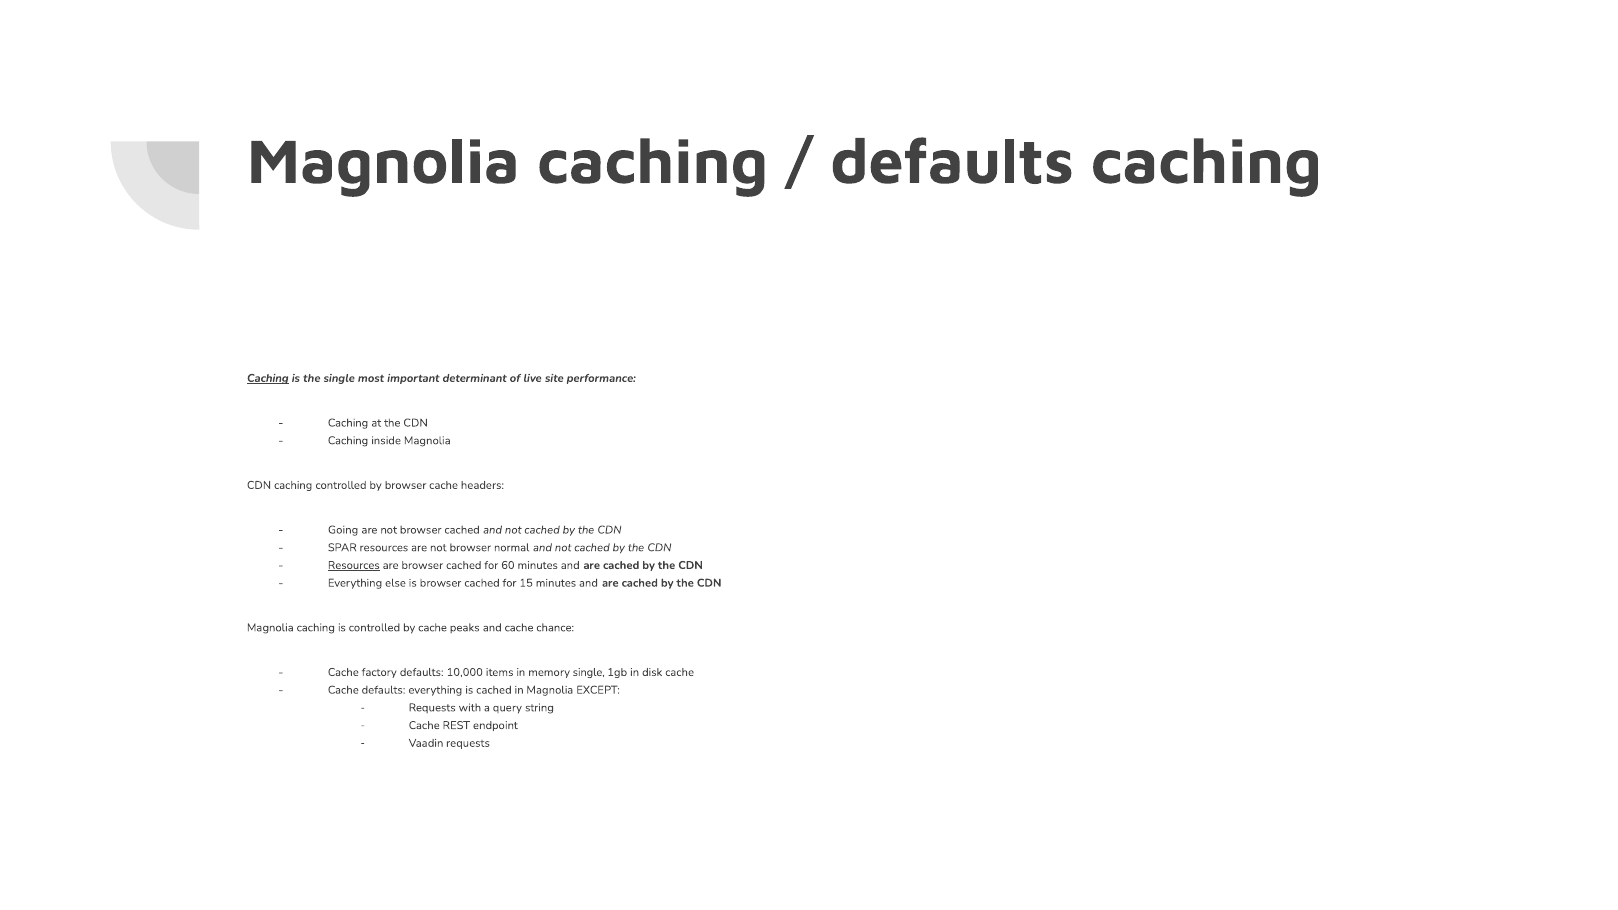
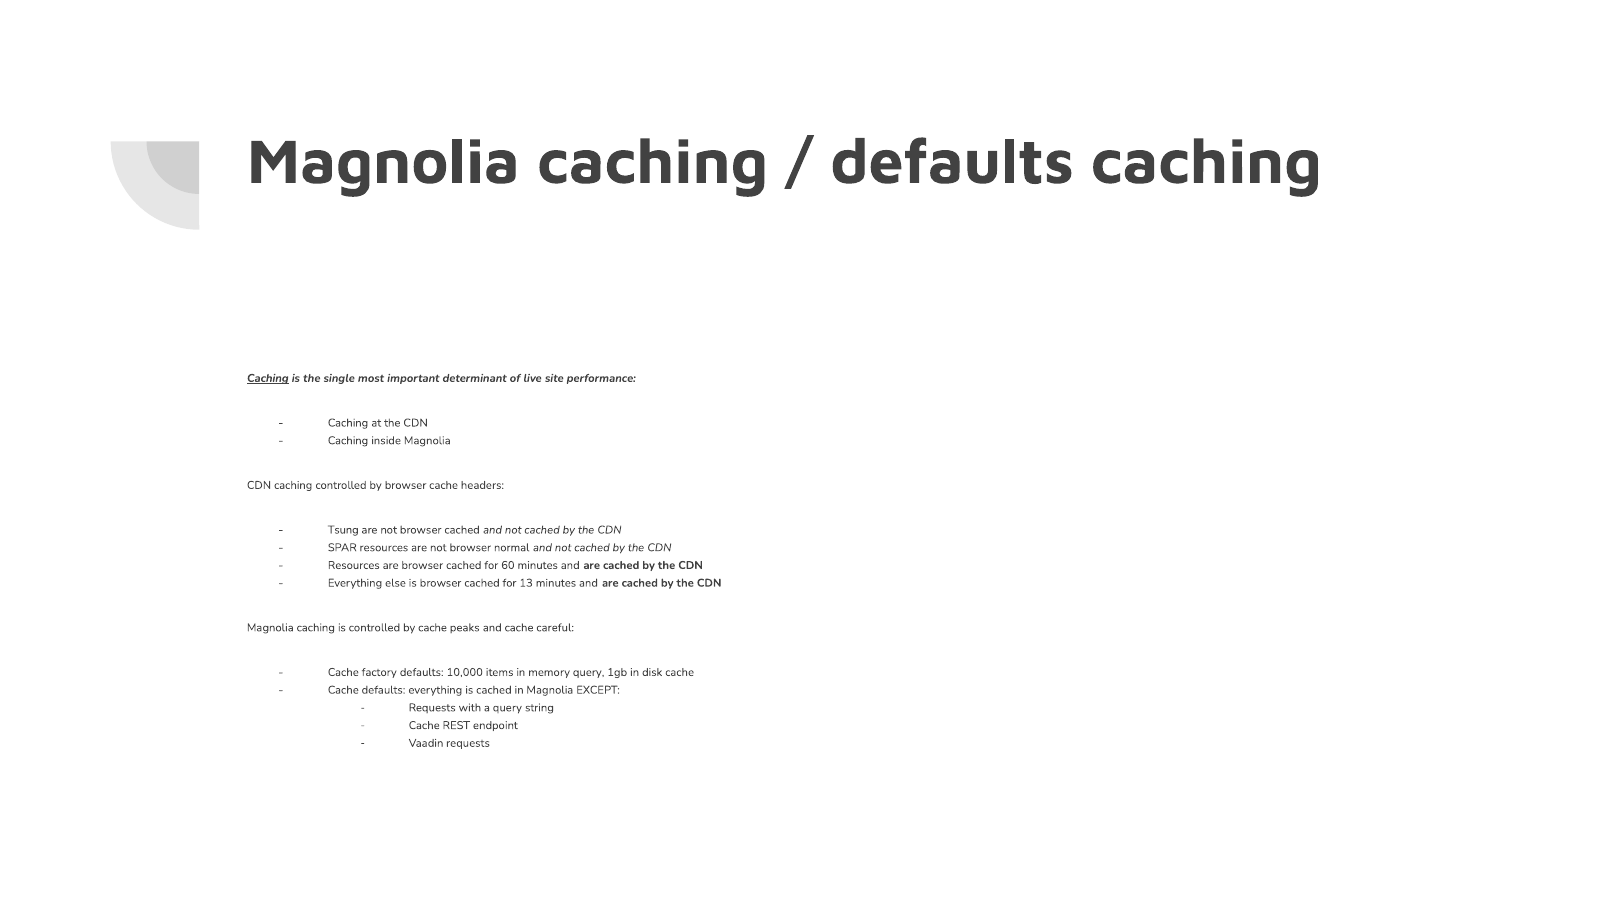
Going: Going -> Tsung
Resources at (354, 565) underline: present -> none
15: 15 -> 13
chance: chance -> careful
memory single: single -> query
